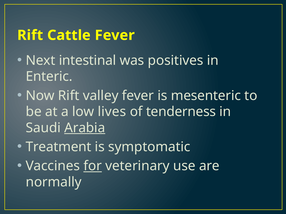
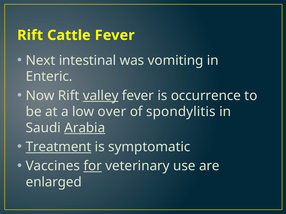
positives: positives -> vomiting
valley underline: none -> present
mesenteric: mesenteric -> occurrence
lives: lives -> over
tenderness: tenderness -> spondylitis
Treatment underline: none -> present
normally: normally -> enlarged
